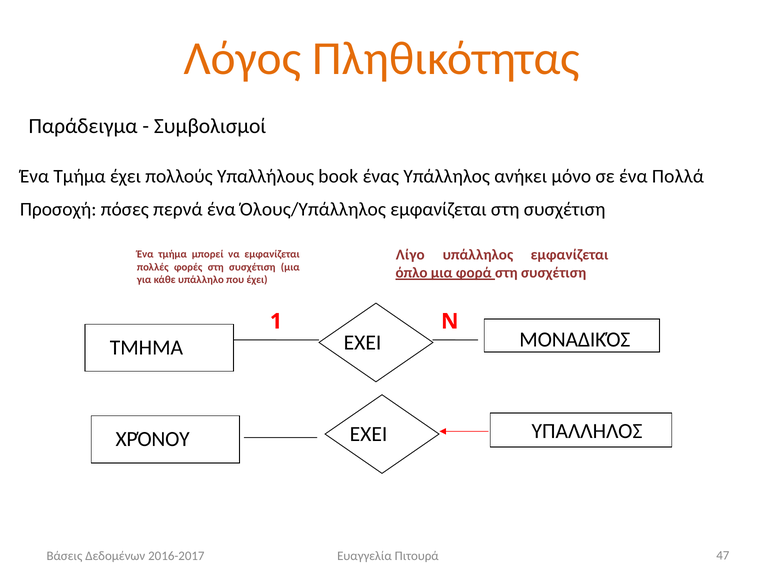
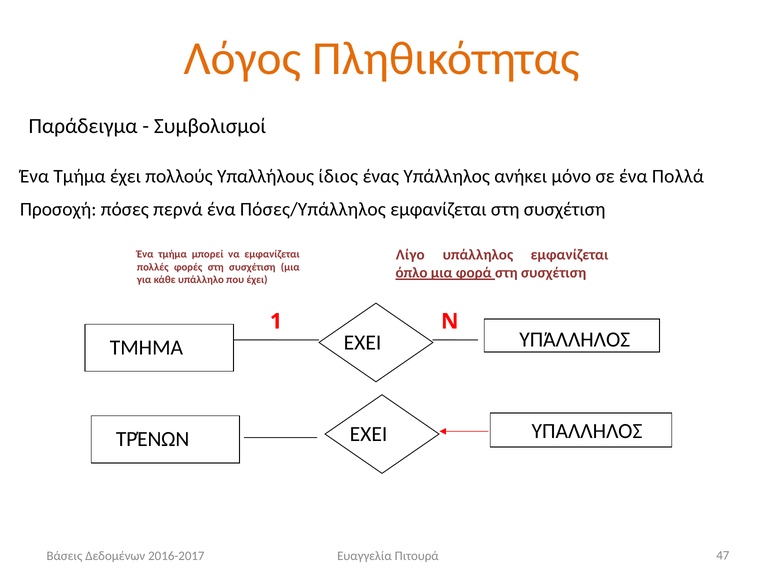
book: book -> ίδιος
Όλους/Υπάλληλος: Όλους/Υπάλληλος -> Πόσες/Υπάλληλος
ΕΧΕΙ ΜΟΝΑΔΙΚΌΣ: ΜΟΝΑΔΙΚΌΣ -> ΥΠΆΛΛΗΛΟΣ
ΧΡΌΝΟΥ: ΧΡΌΝΟΥ -> ΤΡΈΝΩΝ
